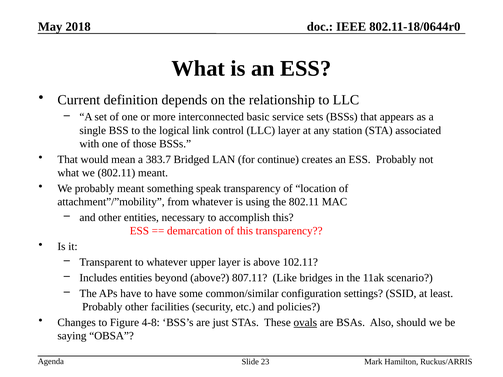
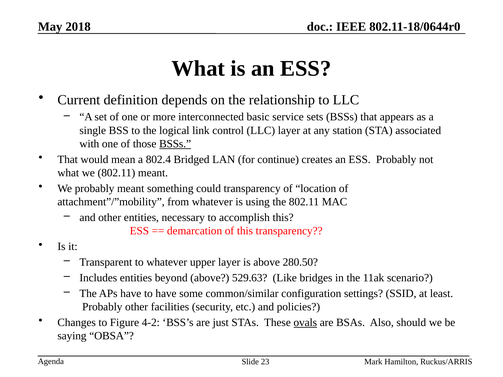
BSSs at (175, 144) underline: none -> present
383.7: 383.7 -> 802.4
speak: speak -> could
102.11: 102.11 -> 280.50
807.11: 807.11 -> 529.63
4-8: 4-8 -> 4-2
